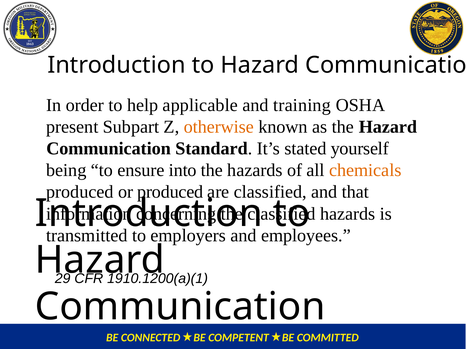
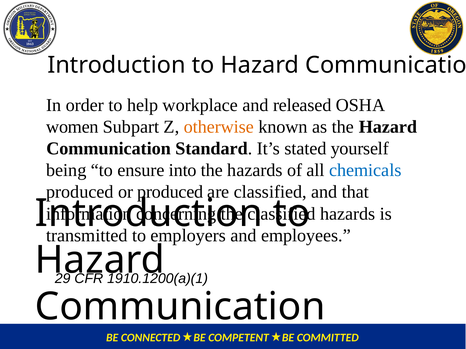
applicable: applicable -> workplace
training: training -> released
present: present -> women
chemicals colour: orange -> blue
